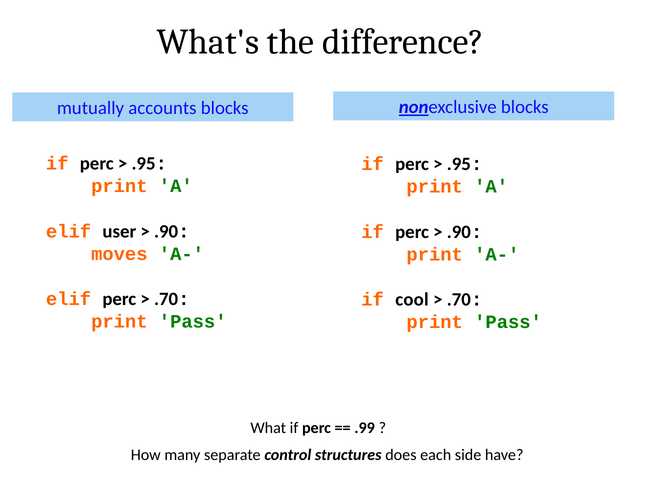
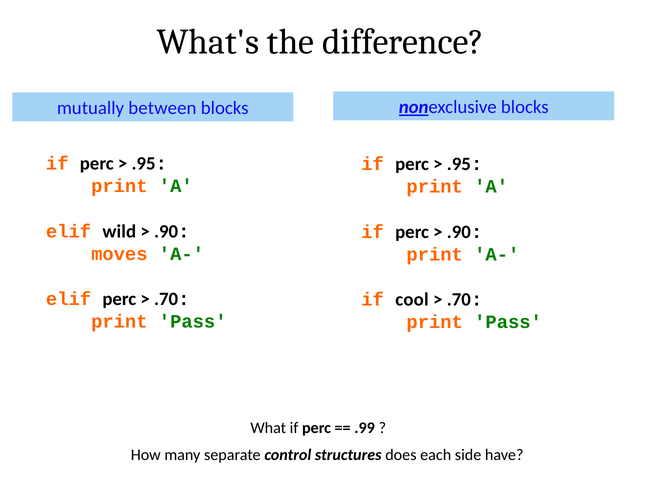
accounts: accounts -> between
user: user -> wild
